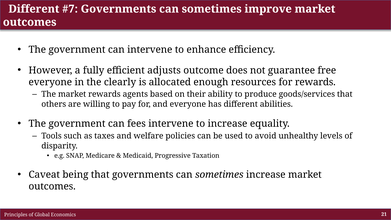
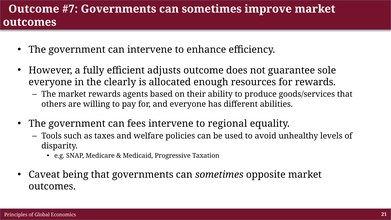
Different at (34, 9): Different -> Outcome
free: free -> sole
to increase: increase -> regional
sometimes increase: increase -> opposite
